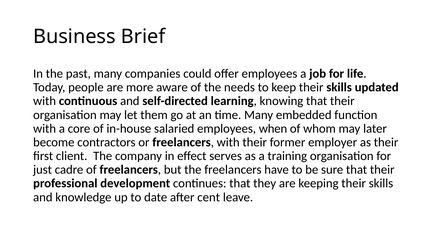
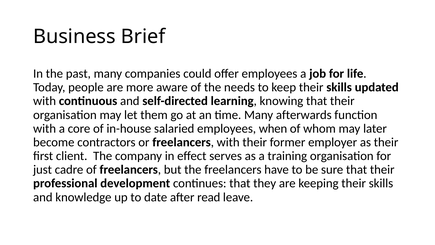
embedded: embedded -> afterwards
cent: cent -> read
